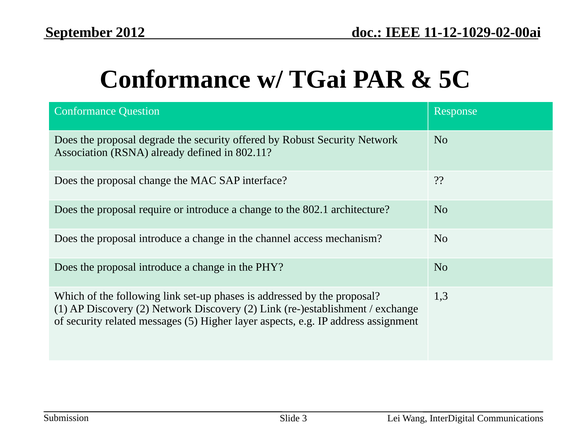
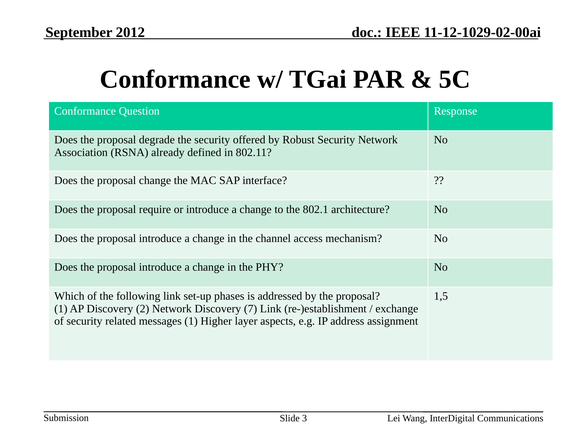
1,3: 1,3 -> 1,5
Network Discovery 2: 2 -> 7
messages 5: 5 -> 1
